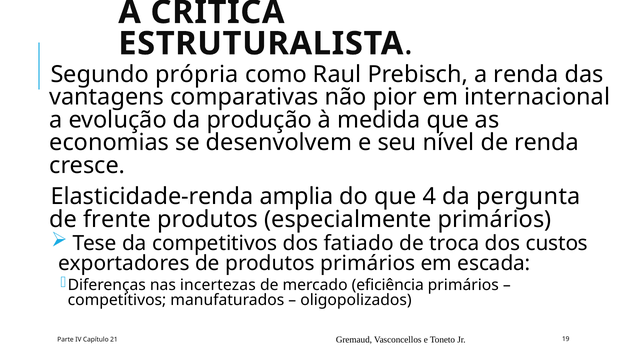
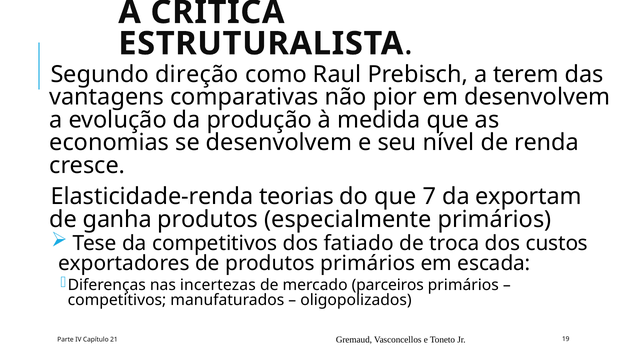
própria: própria -> direção
a renda: renda -> terem
em internacional: internacional -> desenvolvem
amplia: amplia -> teorias
4: 4 -> 7
pergunta: pergunta -> exportam
frente: frente -> ganha
eficiência: eficiência -> parceiros
